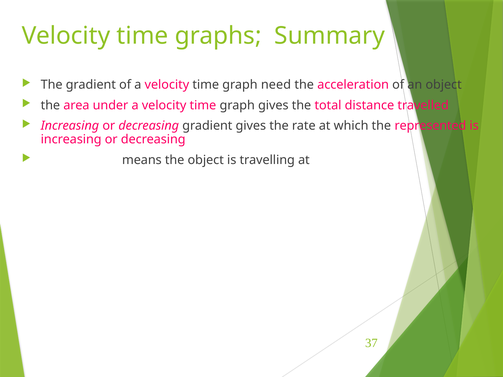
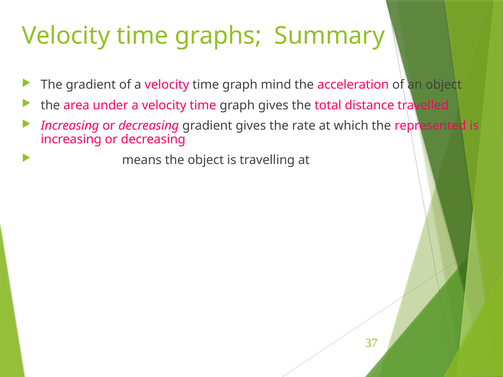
need: need -> mind
